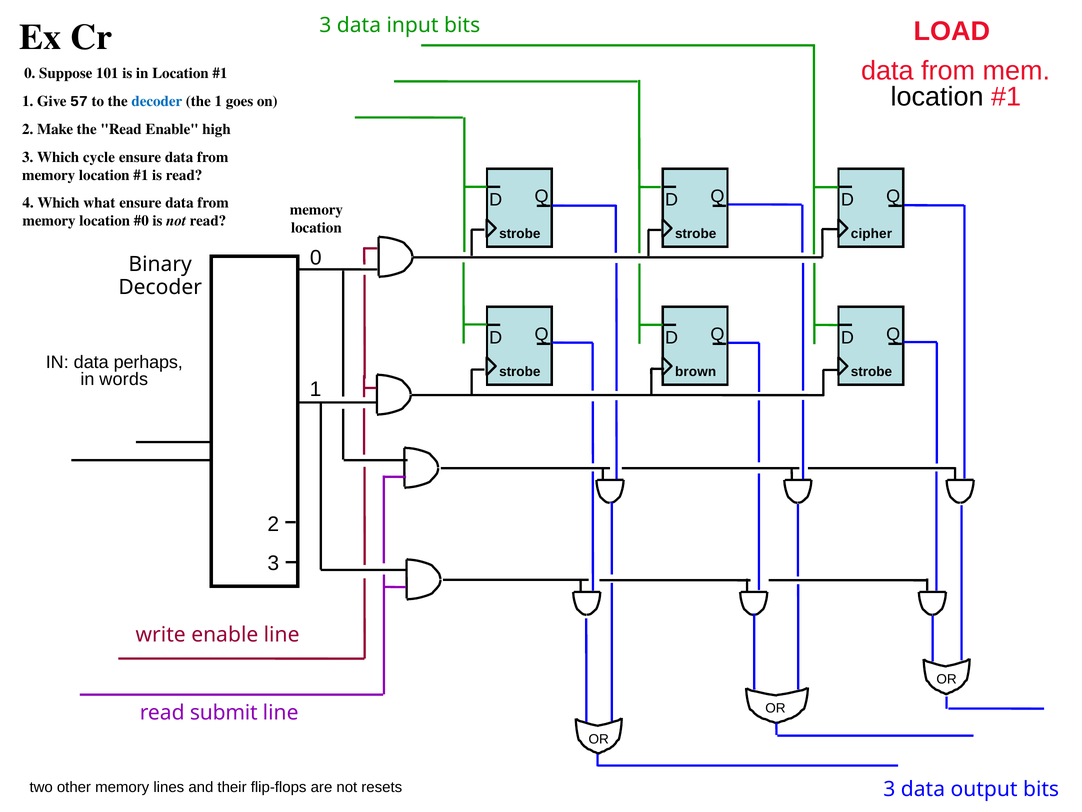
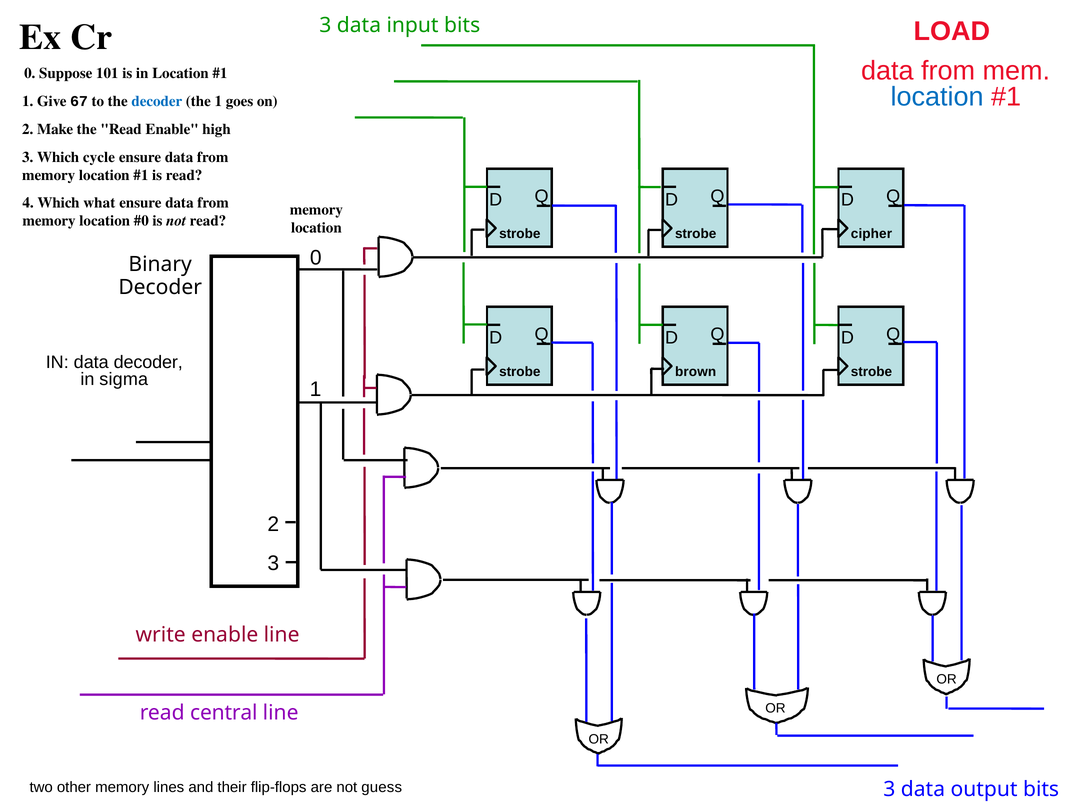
location at (937, 97) colour: black -> blue
57: 57 -> 67
data perhaps: perhaps -> decoder
words: words -> sigma
submit: submit -> central
resets: resets -> guess
